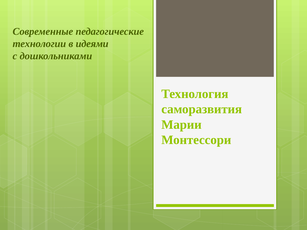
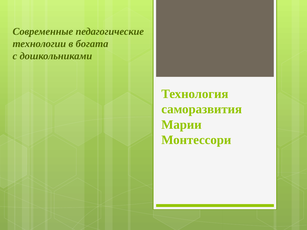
идеями: идеями -> богата
